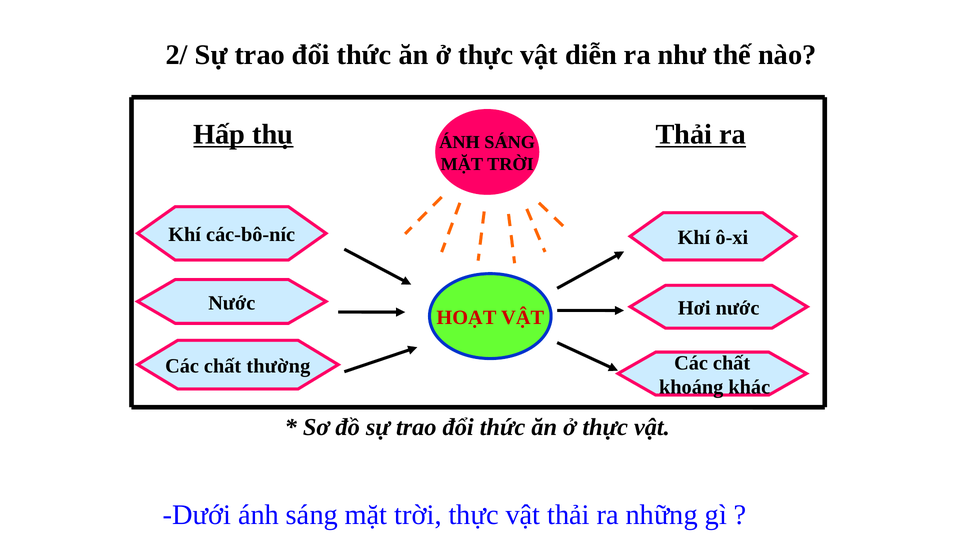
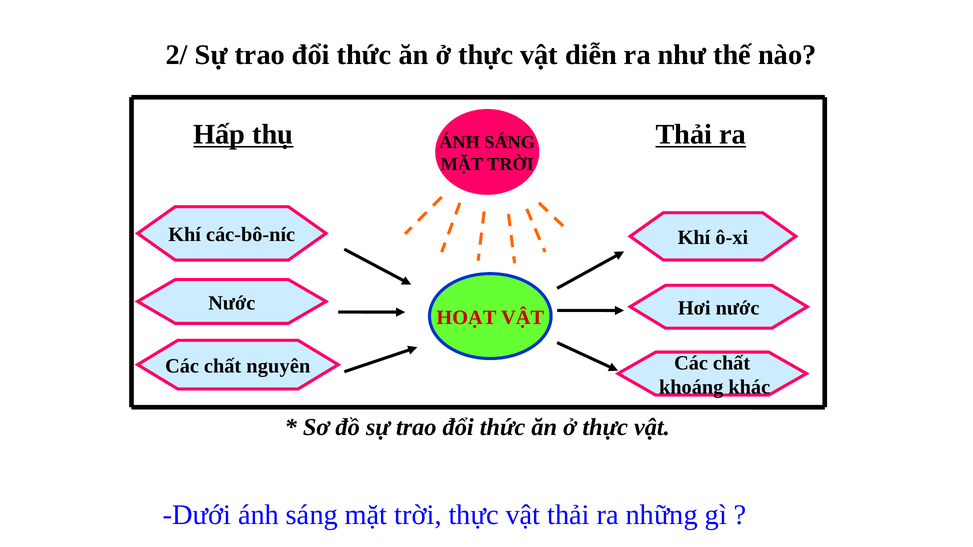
thường: thường -> nguyên
